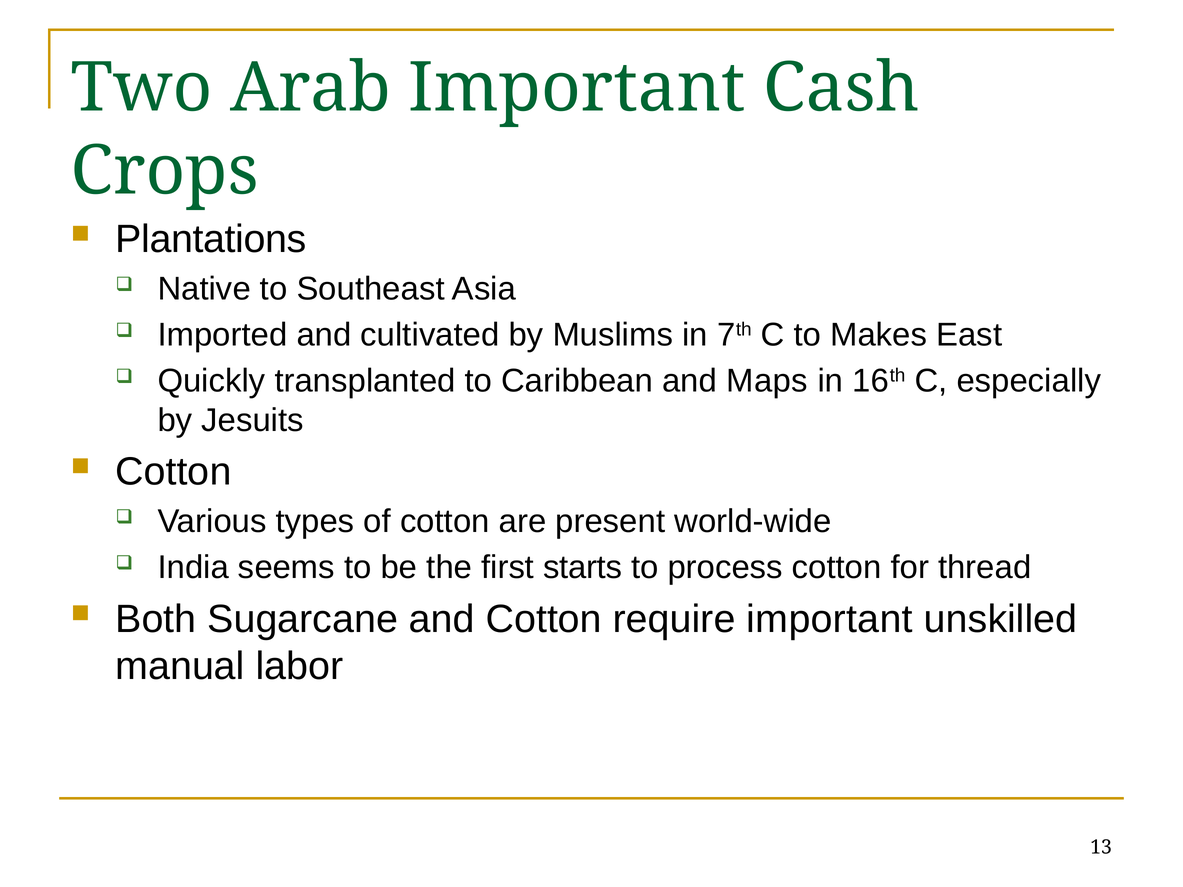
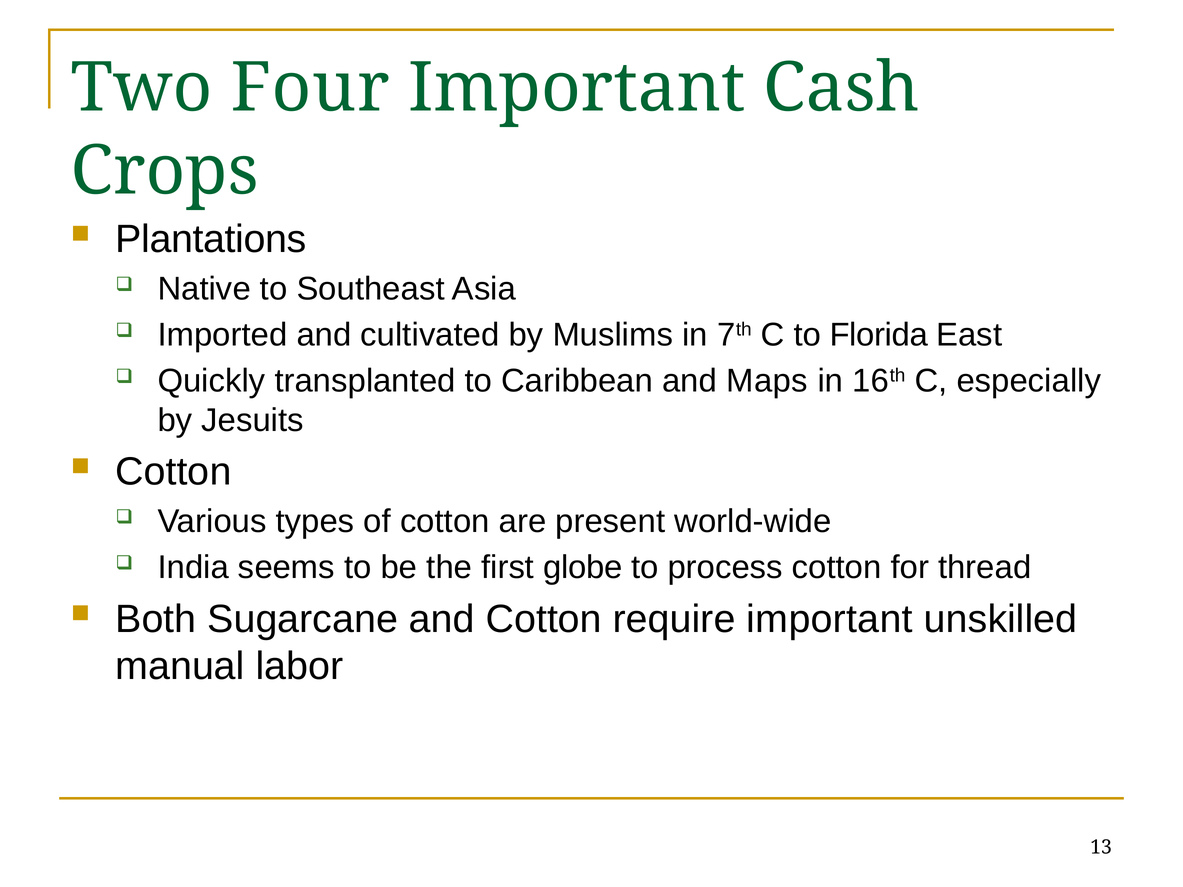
Arab: Arab -> Four
Makes: Makes -> Florida
starts: starts -> globe
